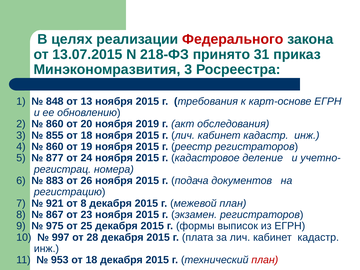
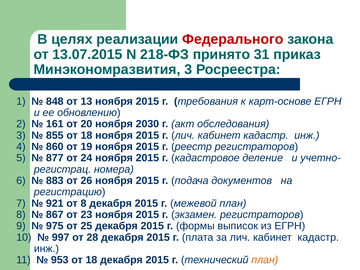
860 at (55, 124): 860 -> 161
2019: 2019 -> 2030
план at (265, 260) colour: red -> orange
